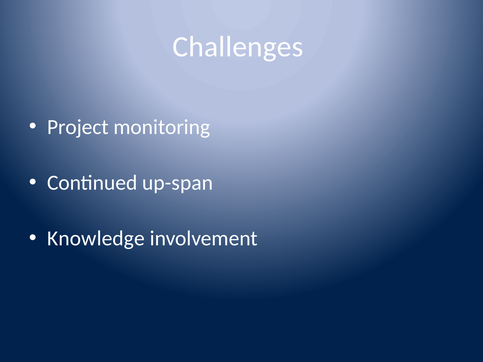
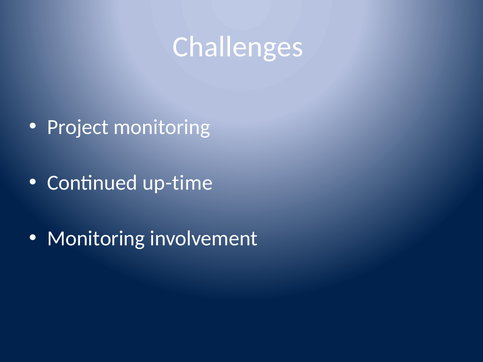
up-span: up-span -> up-time
Knowledge at (96, 239): Knowledge -> Monitoring
